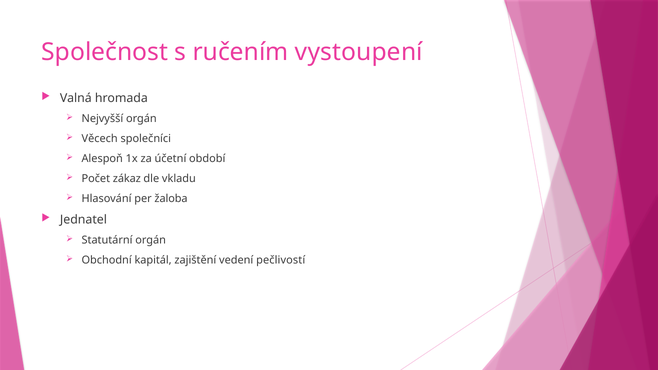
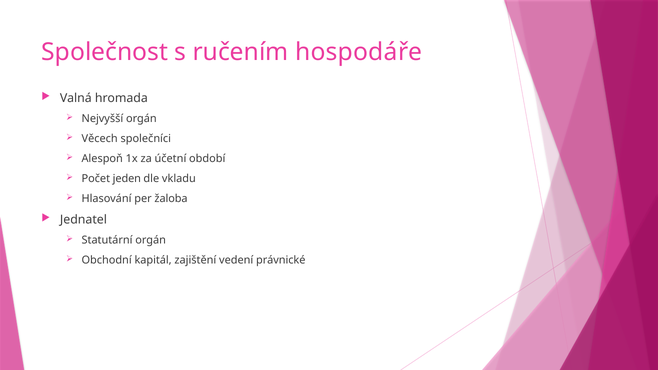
vystoupení: vystoupení -> hospodáře
zákaz: zákaz -> jeden
pečlivostí: pečlivostí -> právnické
